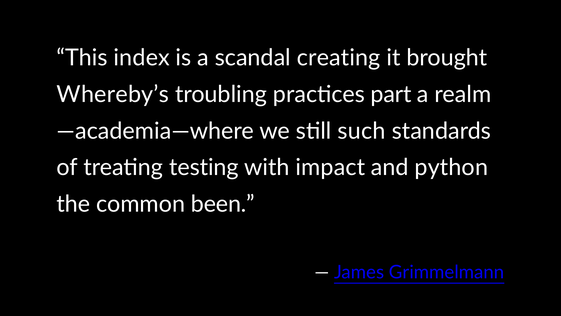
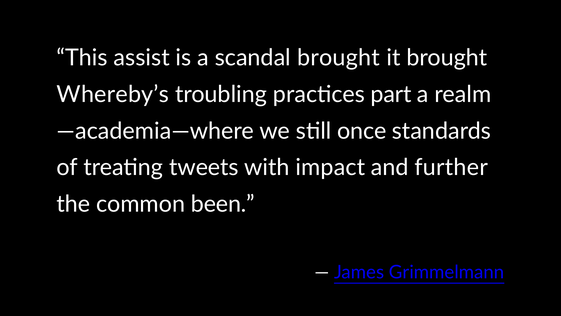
index: index -> assist
scandal creating: creating -> brought
such: such -> once
testing: testing -> tweets
python: python -> further
